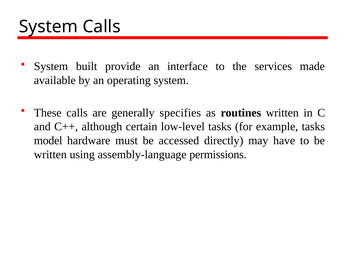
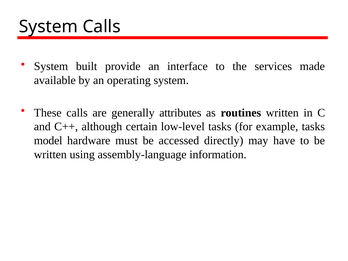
specifies: specifies -> attributes
permissions: permissions -> information
